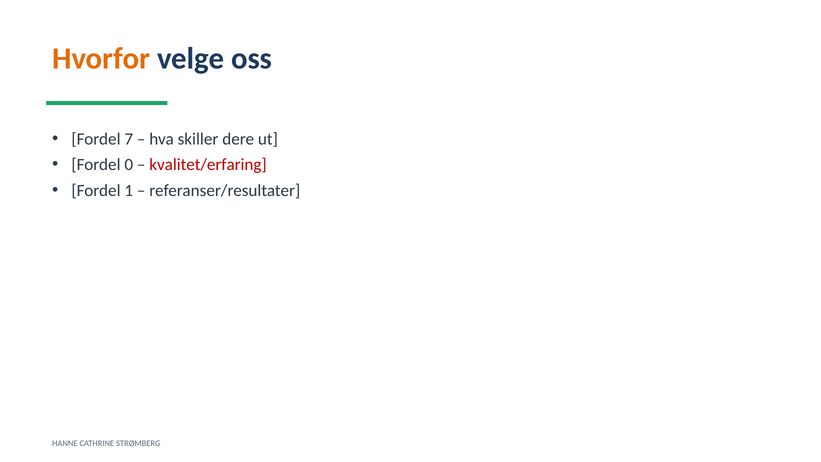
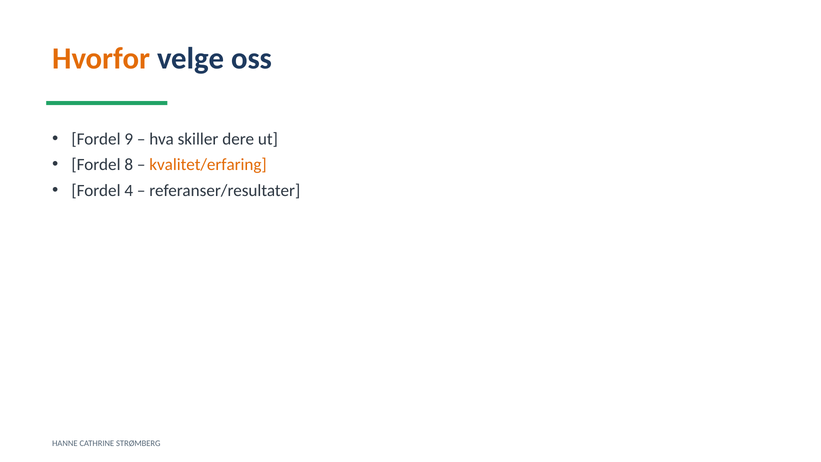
7: 7 -> 9
0: 0 -> 8
kvalitet/erfaring colour: red -> orange
1: 1 -> 4
